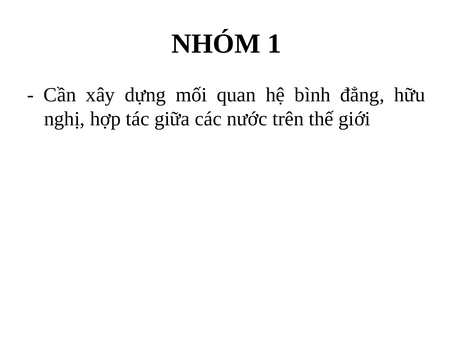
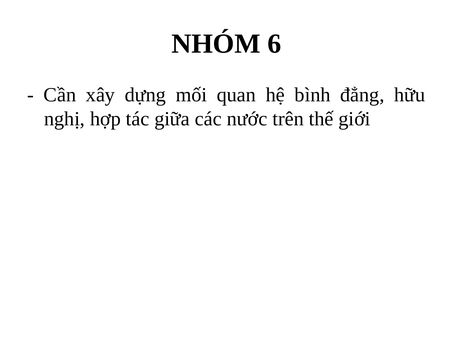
1: 1 -> 6
